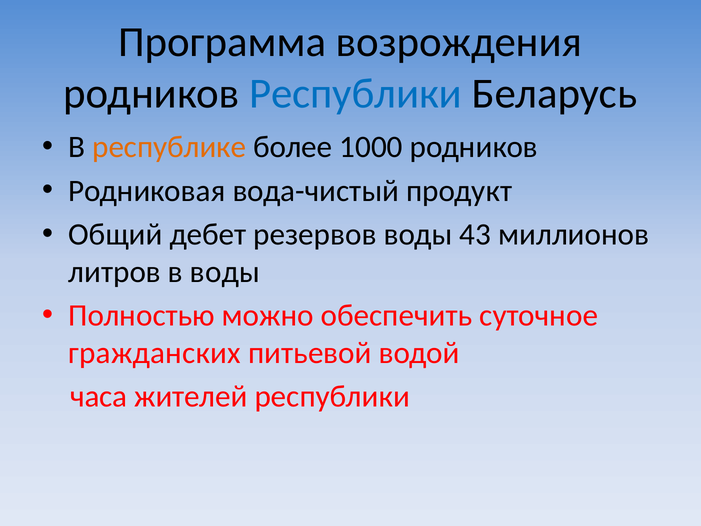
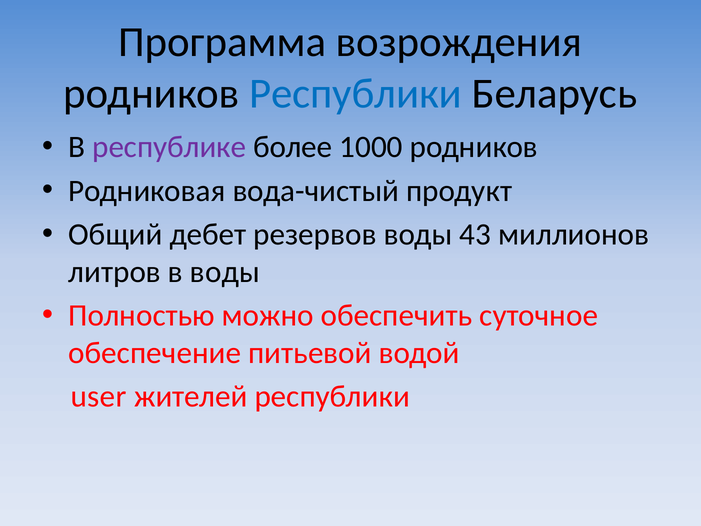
республике colour: orange -> purple
гражданских: гражданских -> обеспечение
часа: часа -> user
